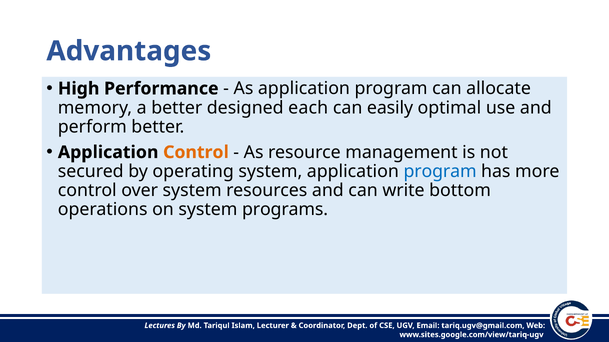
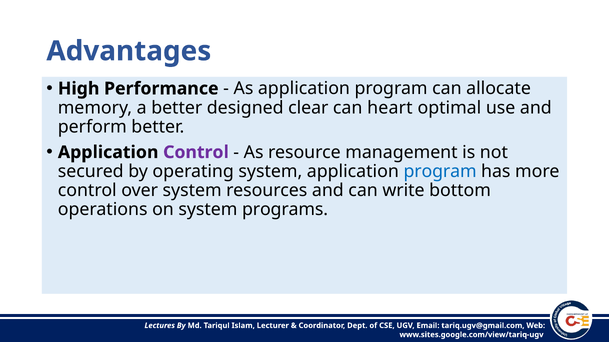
each: each -> clear
easily: easily -> heart
Control at (196, 153) colour: orange -> purple
